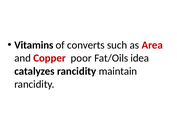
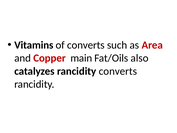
poor: poor -> main
idea: idea -> also
rancidity maintain: maintain -> converts
